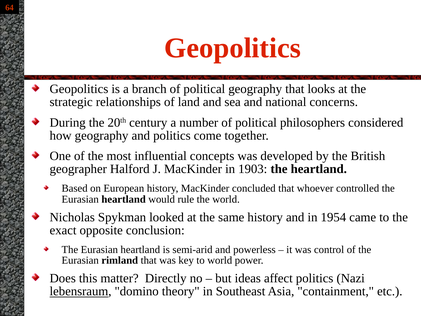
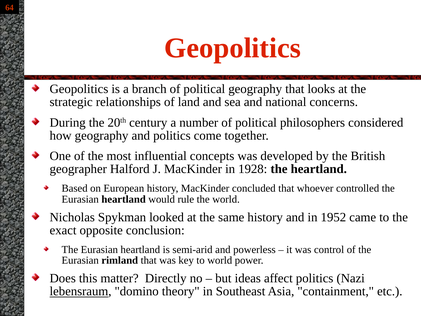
1903: 1903 -> 1928
1954: 1954 -> 1952
